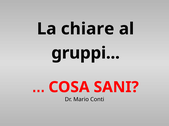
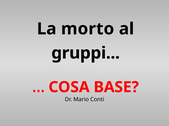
chiare: chiare -> morto
SANI: SANI -> BASE
